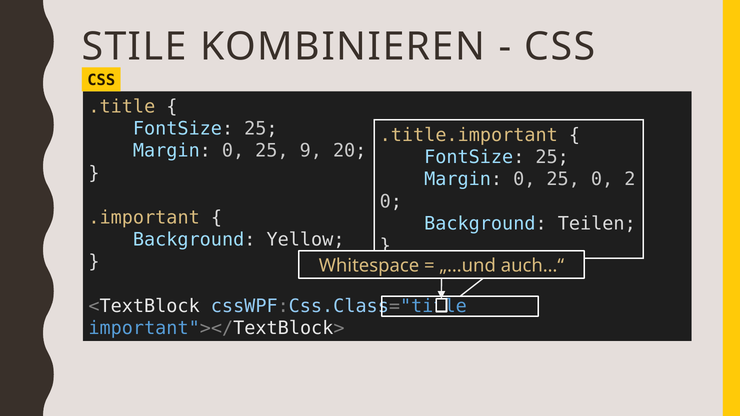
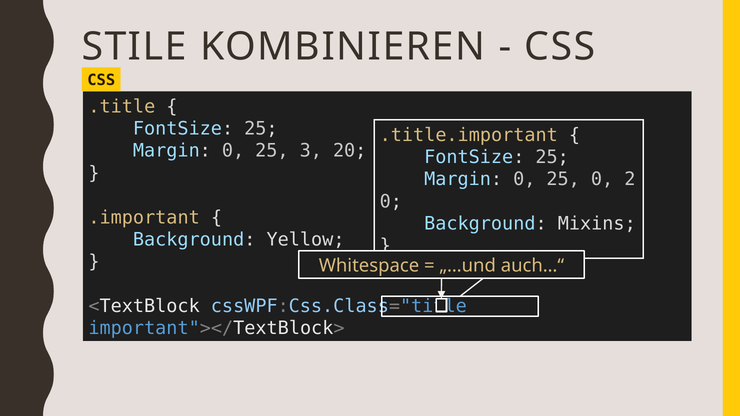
9: 9 -> 3
Teilen: Teilen -> Mixins
